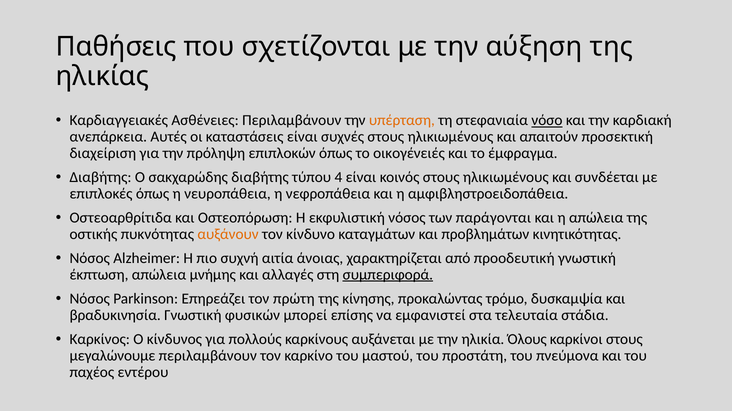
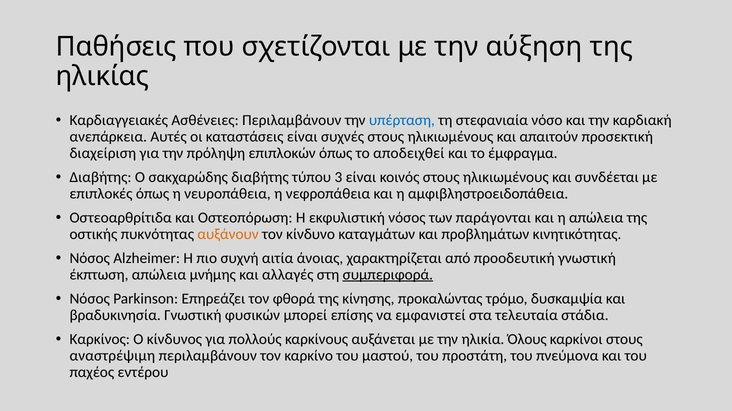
υπέρταση colour: orange -> blue
νόσο underline: present -> none
οικογένειές: οικογένειές -> αποδειχθεί
4: 4 -> 3
πρώτη: πρώτη -> φθορά
μεγαλώνουμε: μεγαλώνουμε -> αναστρέψιμη
